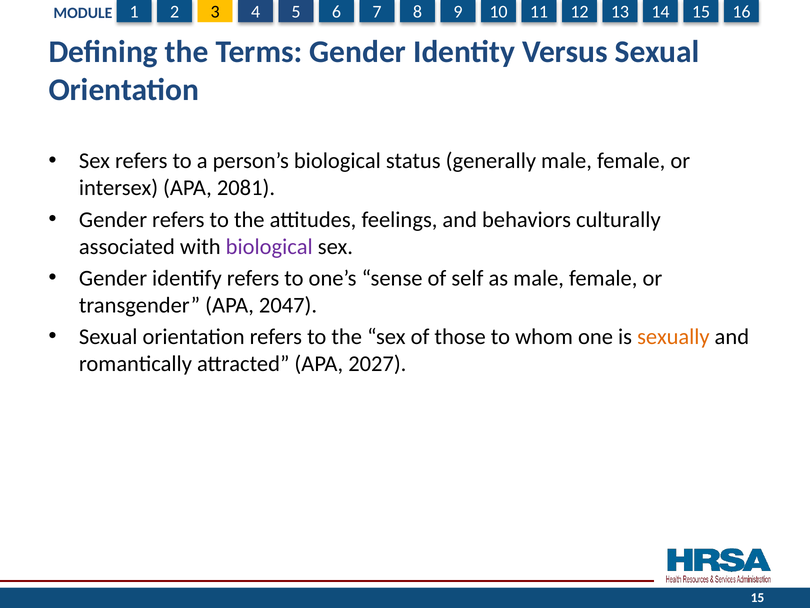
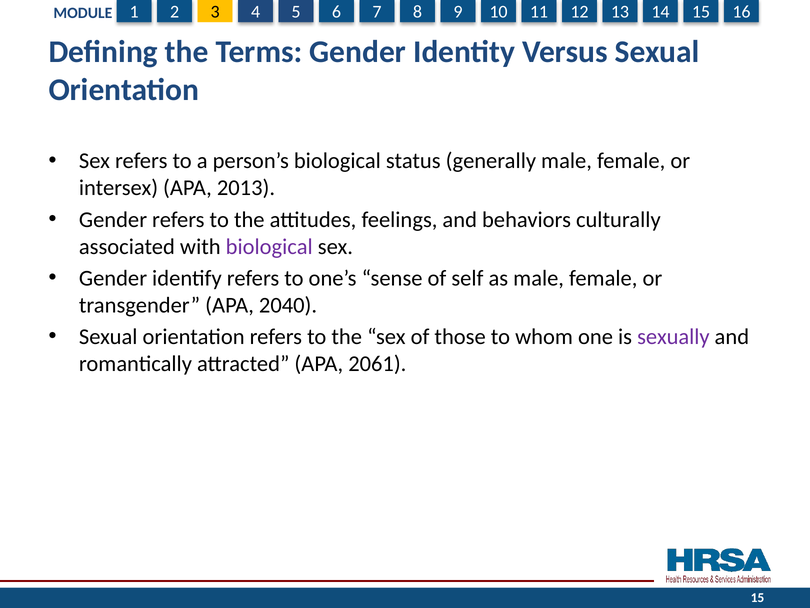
2081: 2081 -> 2013
2047: 2047 -> 2040
sexually colour: orange -> purple
2027: 2027 -> 2061
